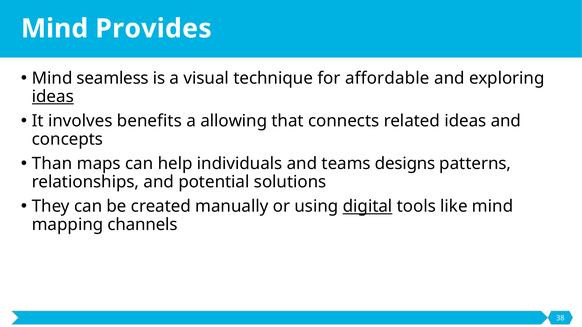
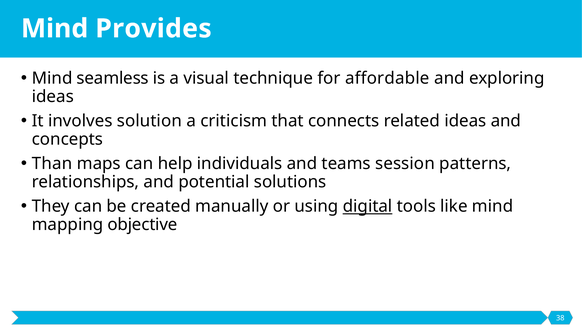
ideas at (53, 97) underline: present -> none
benefits: benefits -> solution
allowing: allowing -> criticism
designs: designs -> session
channels: channels -> objective
